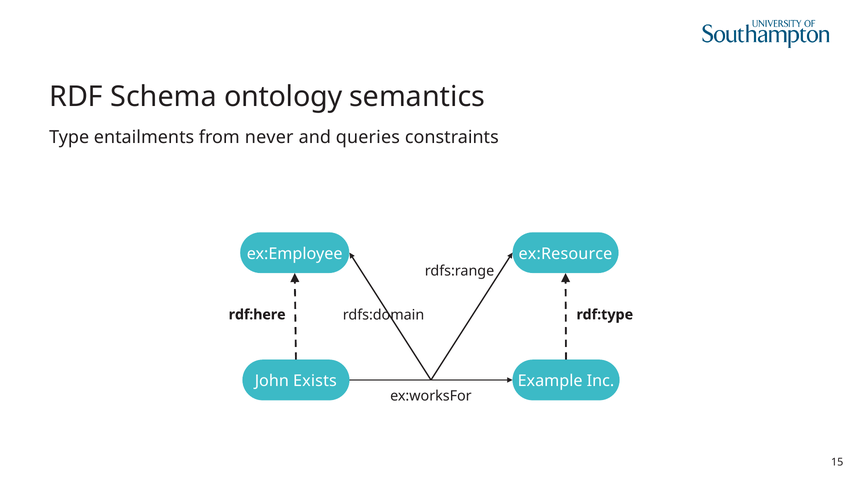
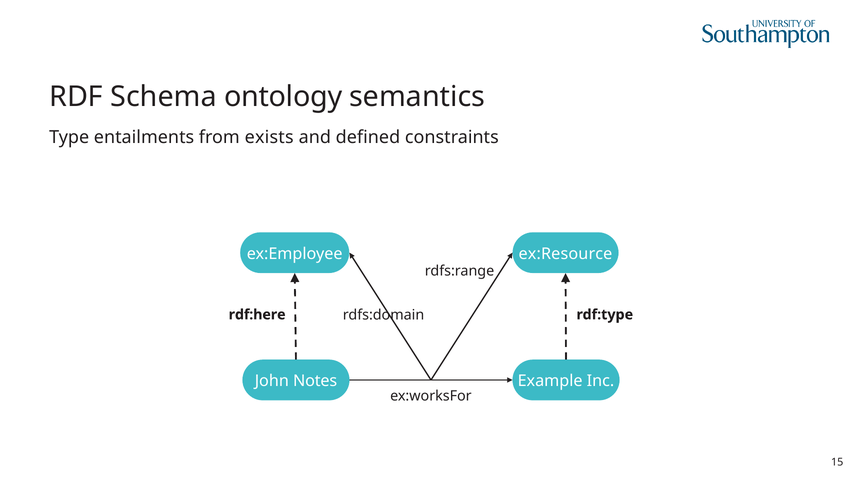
never: never -> exists
queries: queries -> defined
Exists: Exists -> Notes
